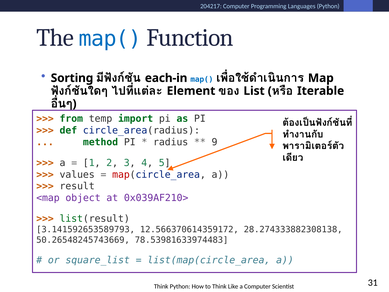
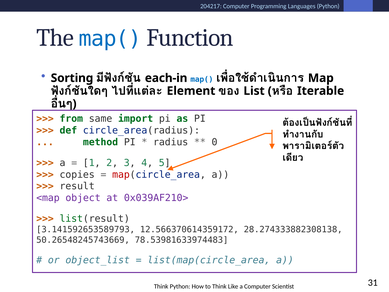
temp: temp -> same
9: 9 -> 0
values: values -> copies
square_list: square_list -> object_list
